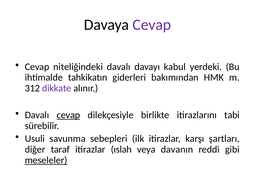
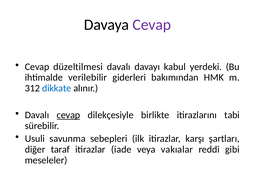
niteliğindeki: niteliğindeki -> düzeltilmesi
tahkikatın: tahkikatın -> verilebilir
dikkate colour: purple -> blue
ıslah: ıslah -> iade
davanın: davanın -> vakıalar
meseleler underline: present -> none
